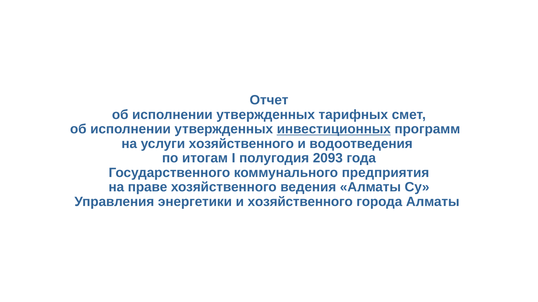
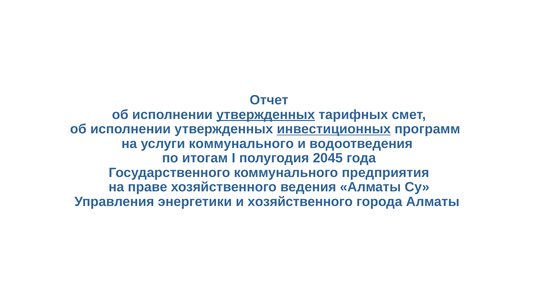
утвержденных at (266, 115) underline: none -> present
услуги хозяйственного: хозяйственного -> коммунального
2093: 2093 -> 2045
